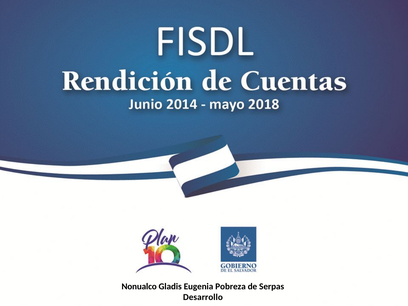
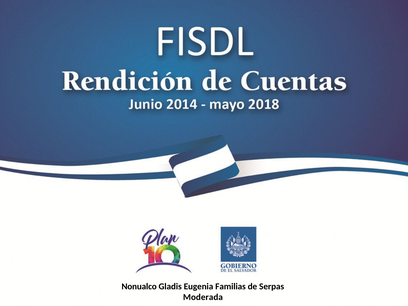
Pobreza: Pobreza -> Familias
Desarrollo: Desarrollo -> Moderada
